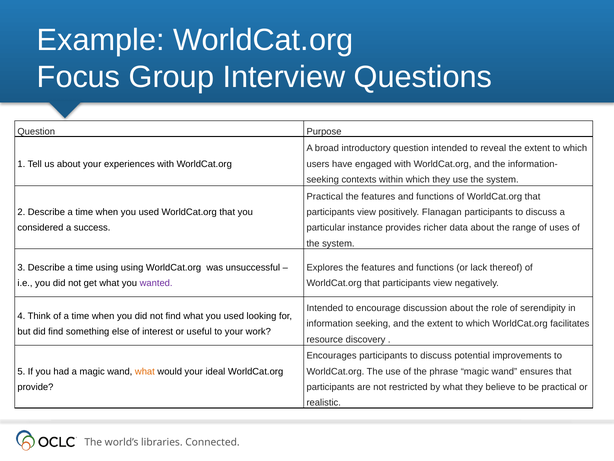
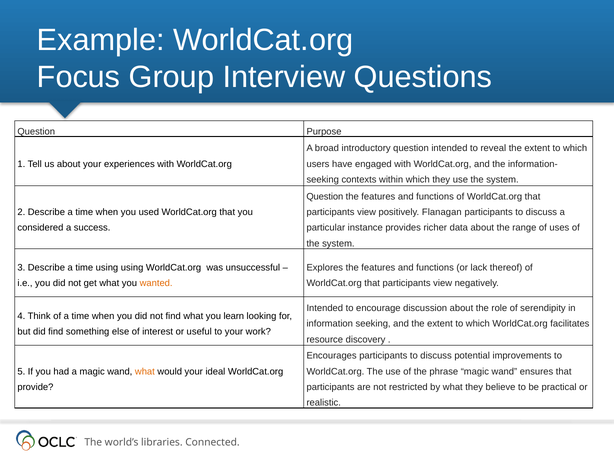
Practical at (325, 196): Practical -> Question
wanted colour: purple -> orange
what you used: used -> learn
